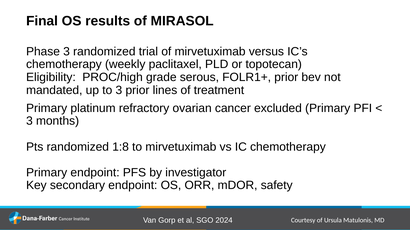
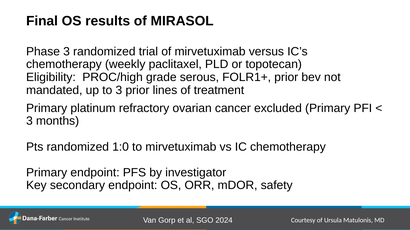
1:8: 1:8 -> 1:0
